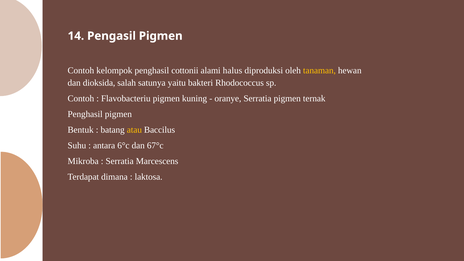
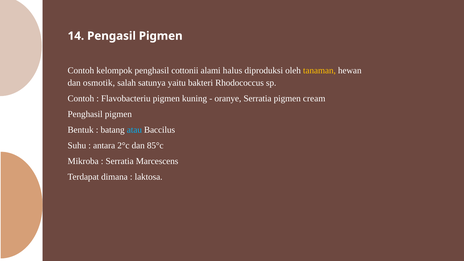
dioksida: dioksida -> osmotik
ternak: ternak -> cream
atau colour: yellow -> light blue
6°c: 6°c -> 2°c
67°c: 67°c -> 85°c
